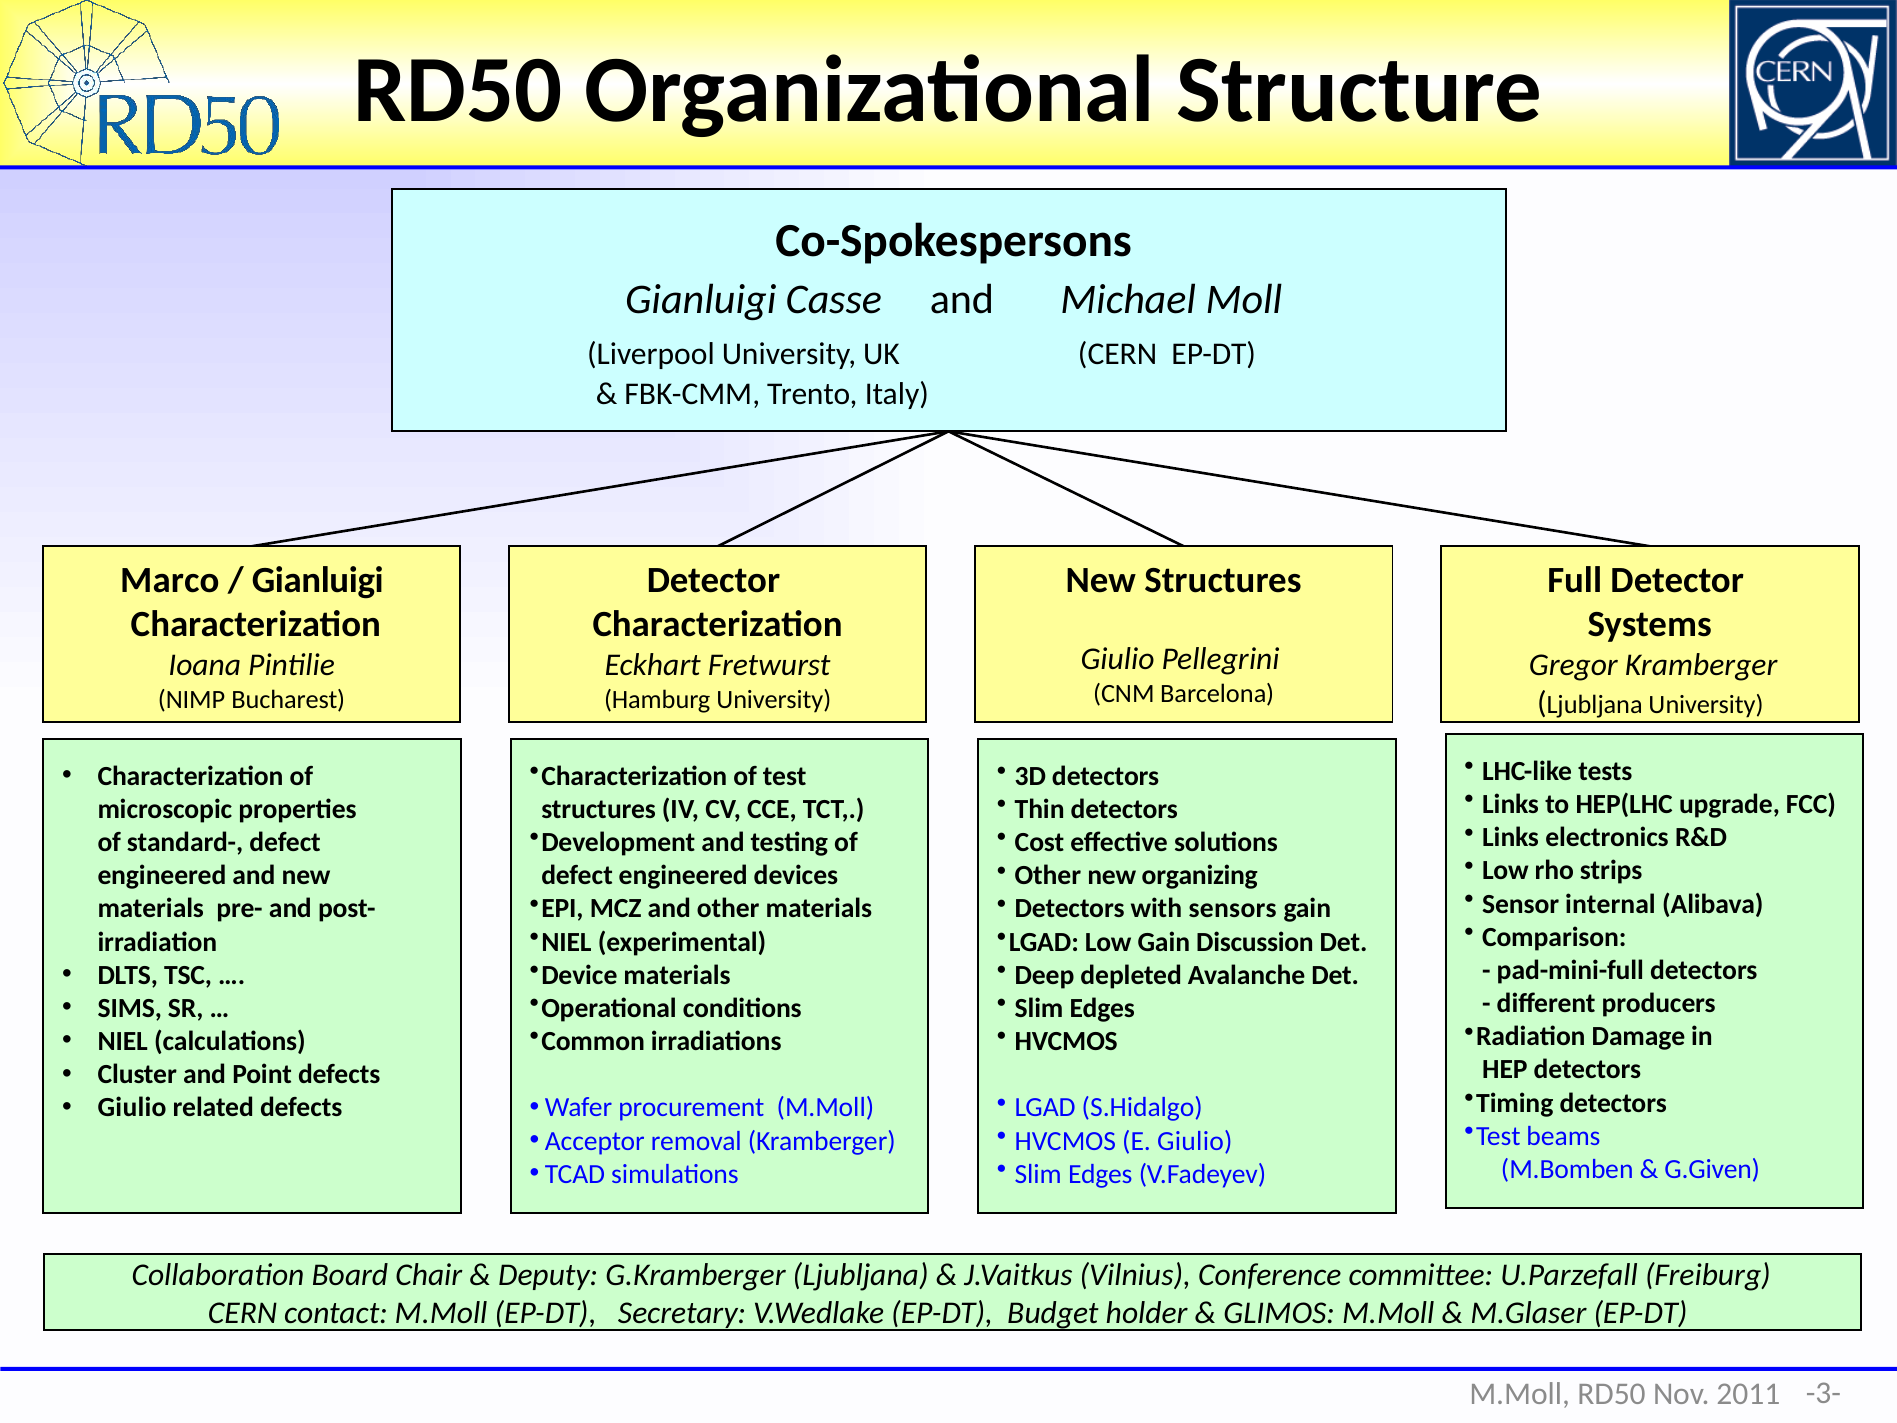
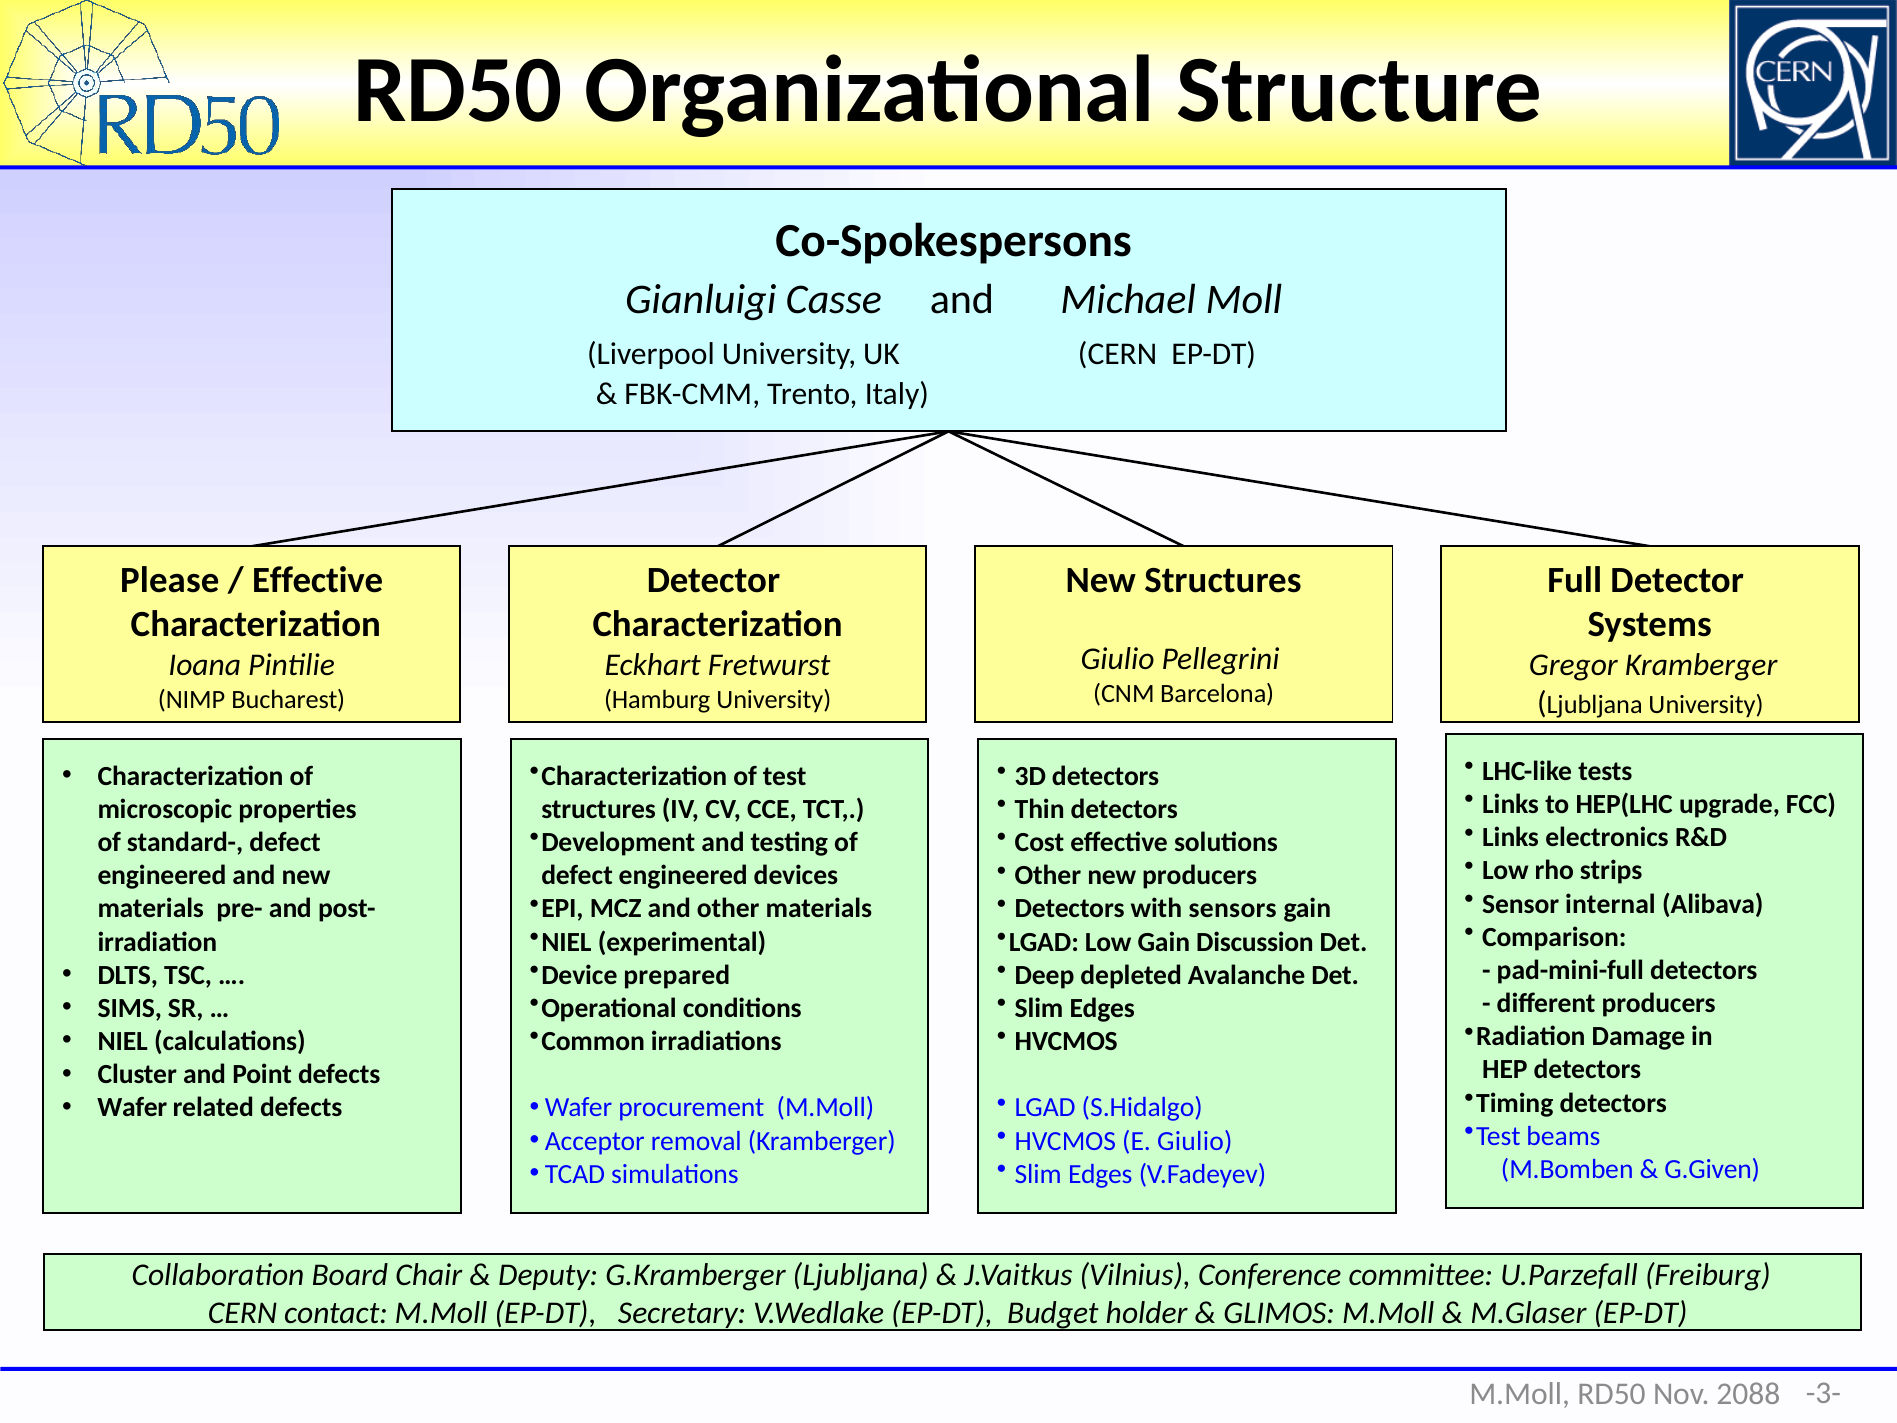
Marco: Marco -> Please
Gianluigi at (318, 580): Gianluigi -> Effective
new organizing: organizing -> producers
Device materials: materials -> prepared
Giulio at (132, 1108): Giulio -> Wafer
2011: 2011 -> 2088
